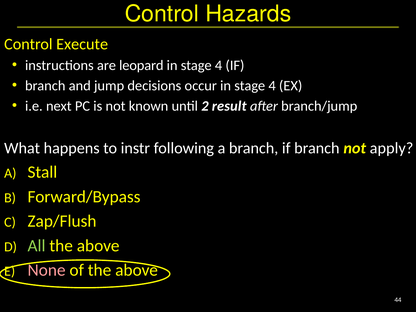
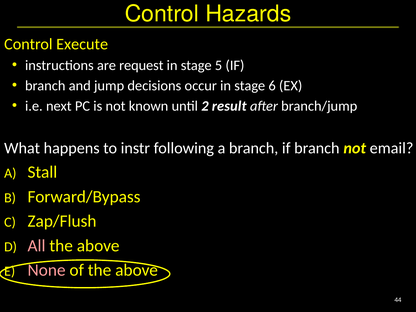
leopard: leopard -> request
4 at (219, 65): 4 -> 5
occur in stage 4: 4 -> 6
apply: apply -> email
All colour: light green -> pink
